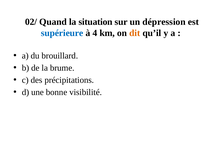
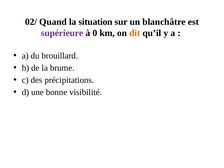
dépression: dépression -> blanchâtre
supérieure colour: blue -> purple
4: 4 -> 0
